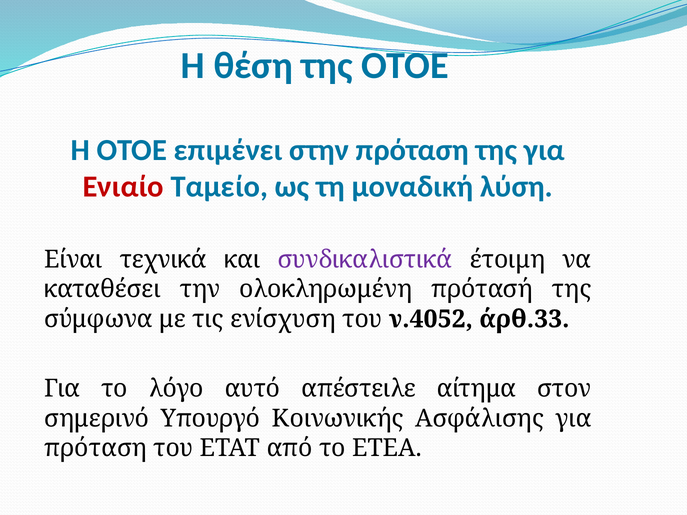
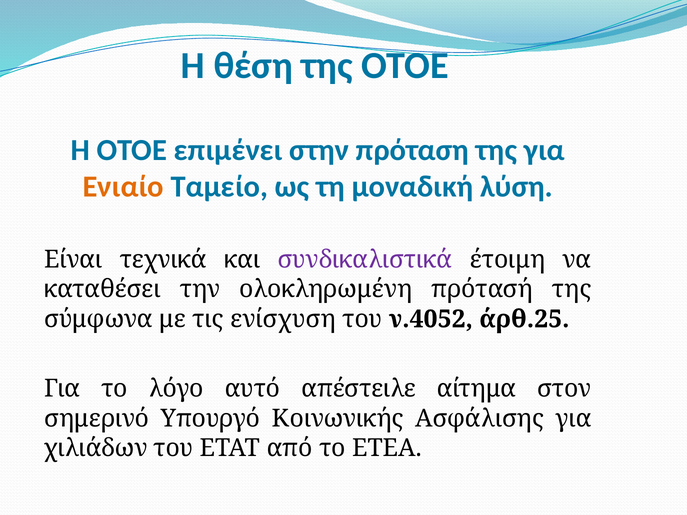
Ενιαίο colour: red -> orange
άρθ.33: άρθ.33 -> άρθ.25
πρόταση at (96, 448): πρόταση -> χιλιάδων
